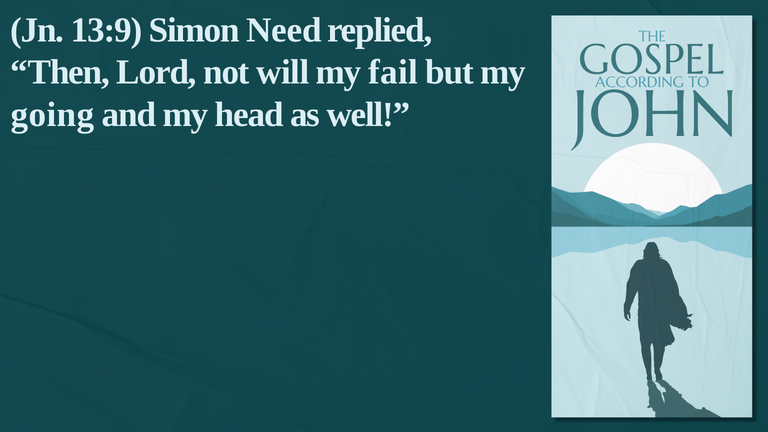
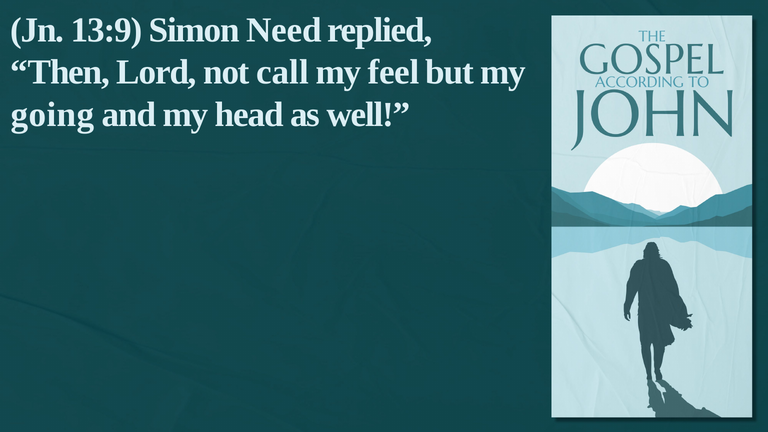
will: will -> call
fail: fail -> feel
